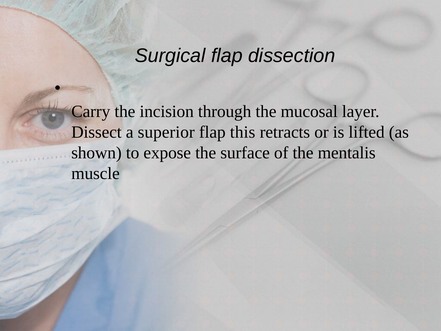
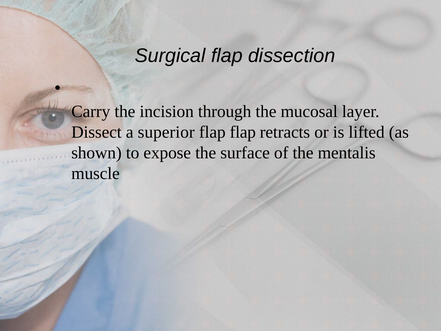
flap this: this -> flap
